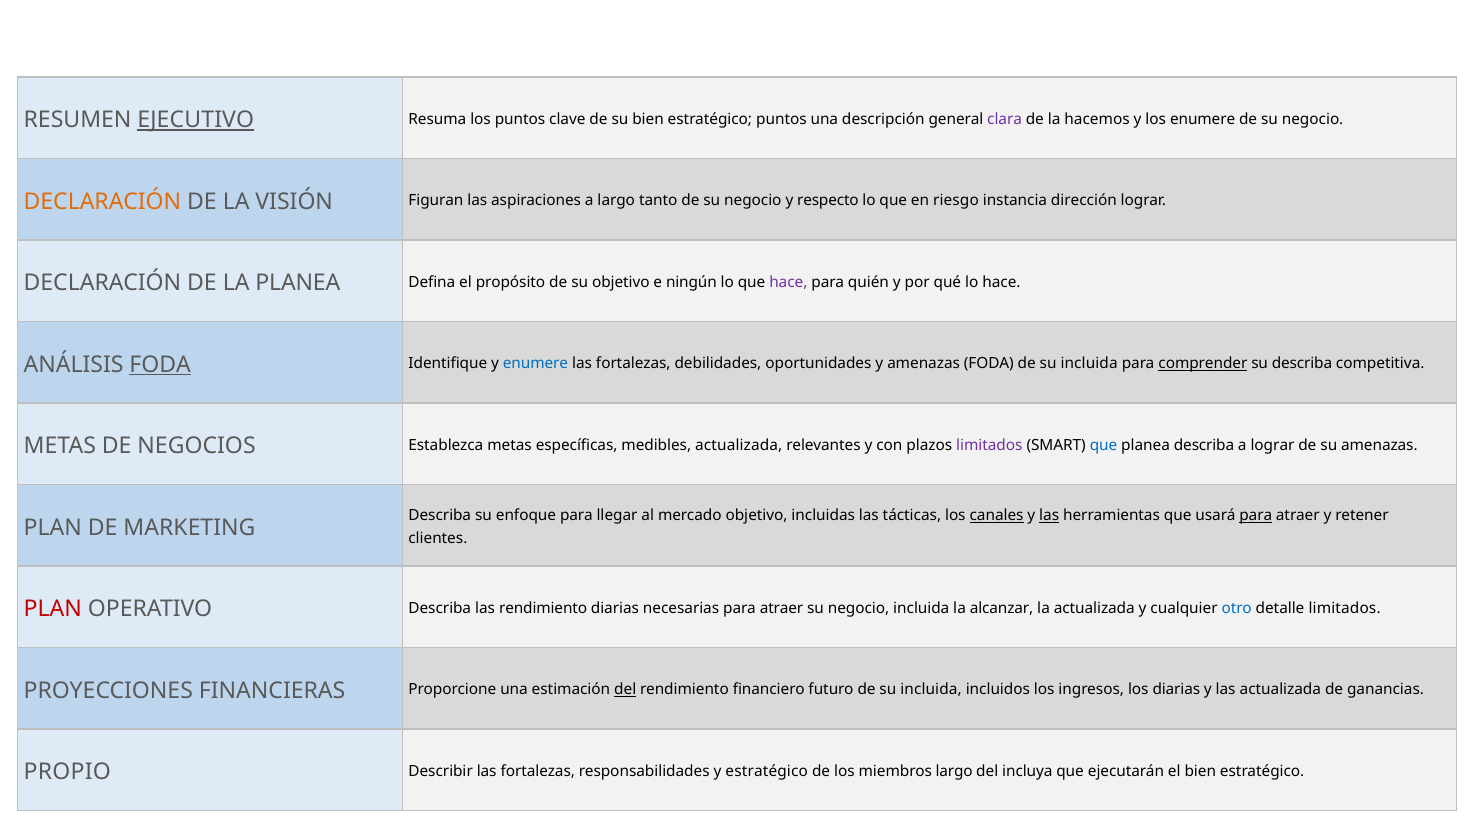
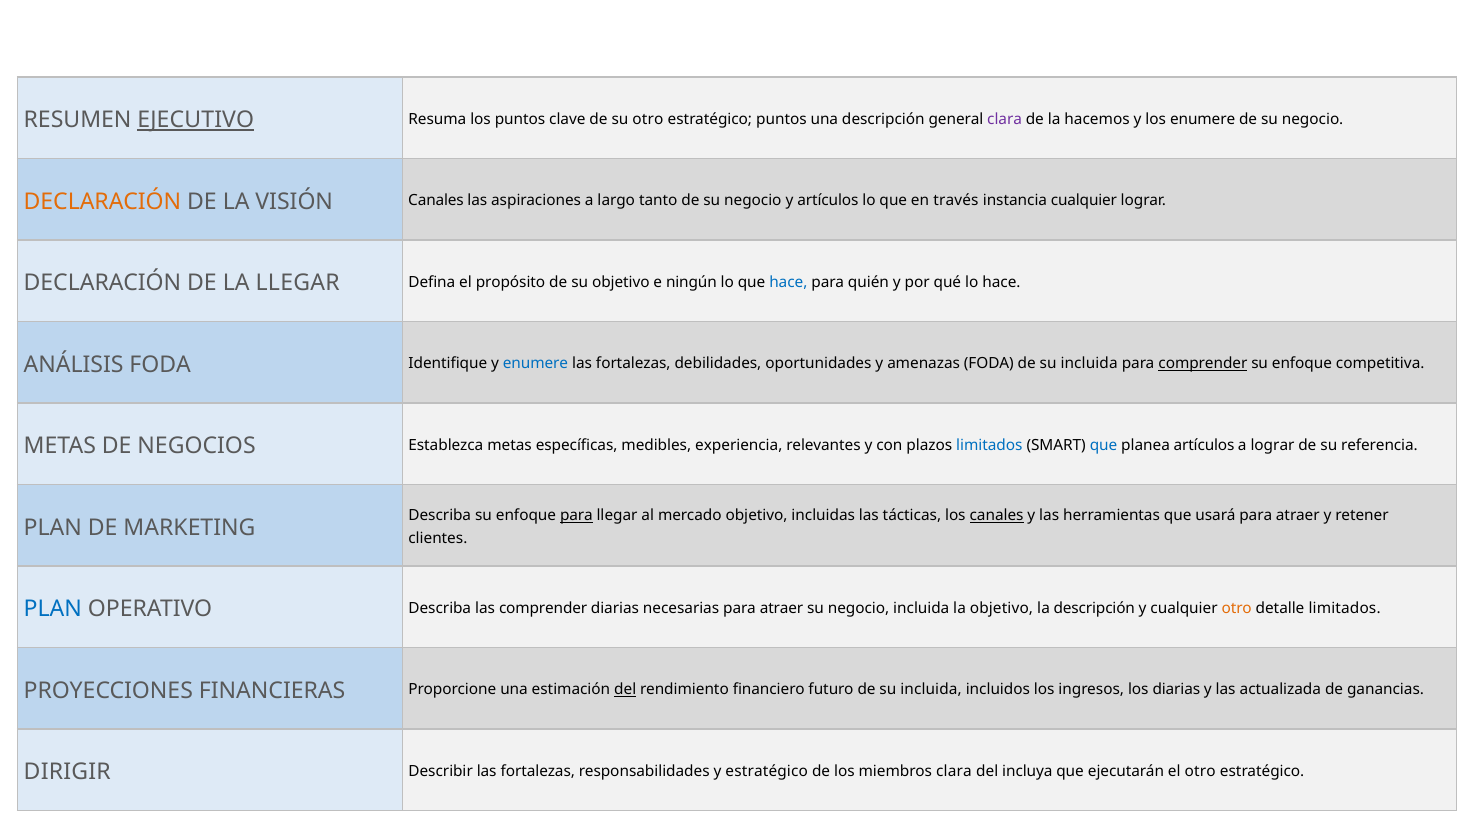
su bien: bien -> otro
VISIÓN Figuran: Figuran -> Canales
y respecto: respecto -> artículos
riesgo: riesgo -> través
instancia dirección: dirección -> cualquier
LA PLANEA: PLANEA -> LLEGAR
hace at (788, 282) colour: purple -> blue
FODA at (160, 365) underline: present -> none
describa at (1302, 364): describa -> enfoque
medibles actualizada: actualizada -> experiencia
limitados at (989, 445) colour: purple -> blue
planea describa: describa -> artículos
su amenazas: amenazas -> referencia
para at (576, 516) underline: none -> present
las at (1049, 516) underline: present -> none
para at (1256, 516) underline: present -> none
PLAN at (53, 609) colour: red -> blue
las rendimiento: rendimiento -> comprender
la alcanzar: alcanzar -> objetivo
la actualizada: actualizada -> descripción
otro at (1237, 609) colour: blue -> orange
PROPIO: PROPIO -> DIRIGIR
miembros largo: largo -> clara
el bien: bien -> otro
